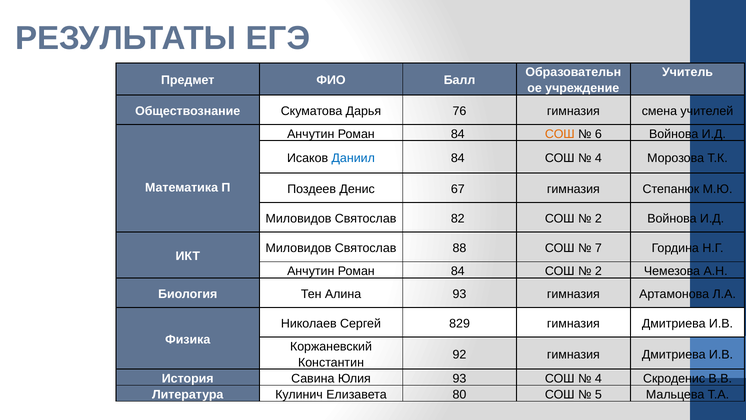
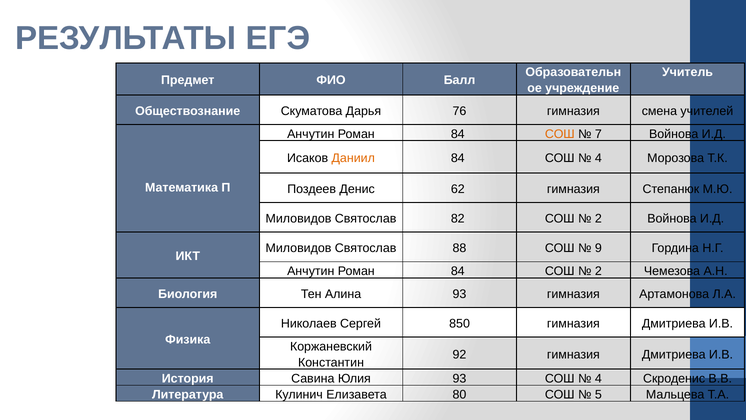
6: 6 -> 7
Даниил colour: blue -> orange
67: 67 -> 62
7: 7 -> 9
829: 829 -> 850
